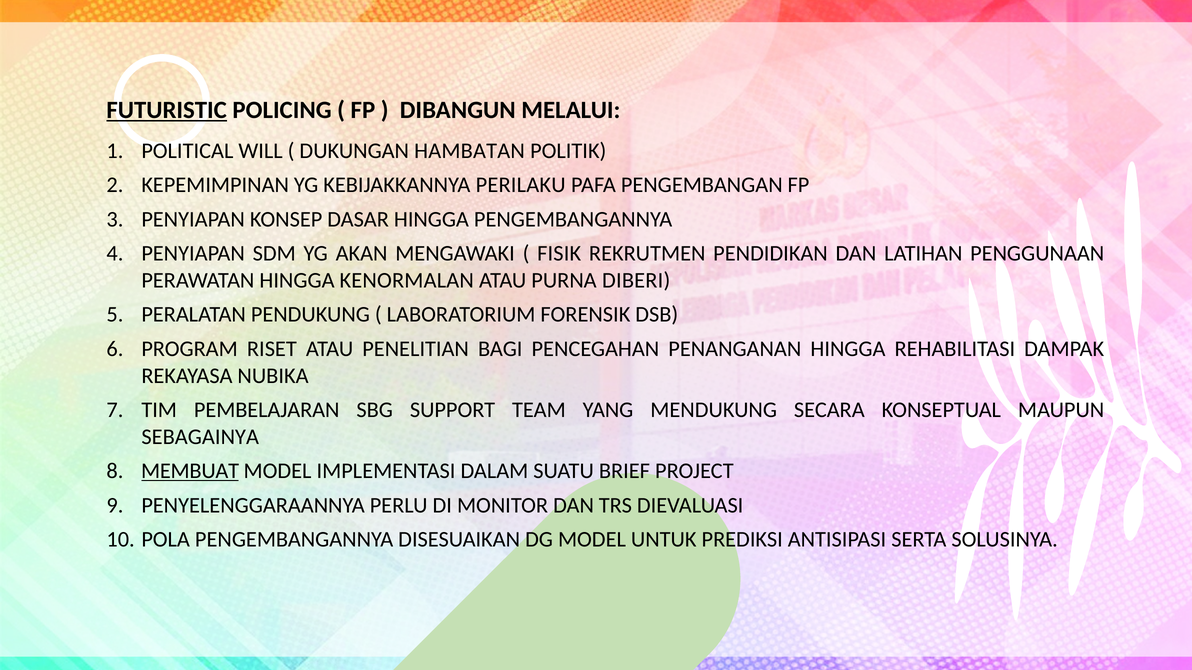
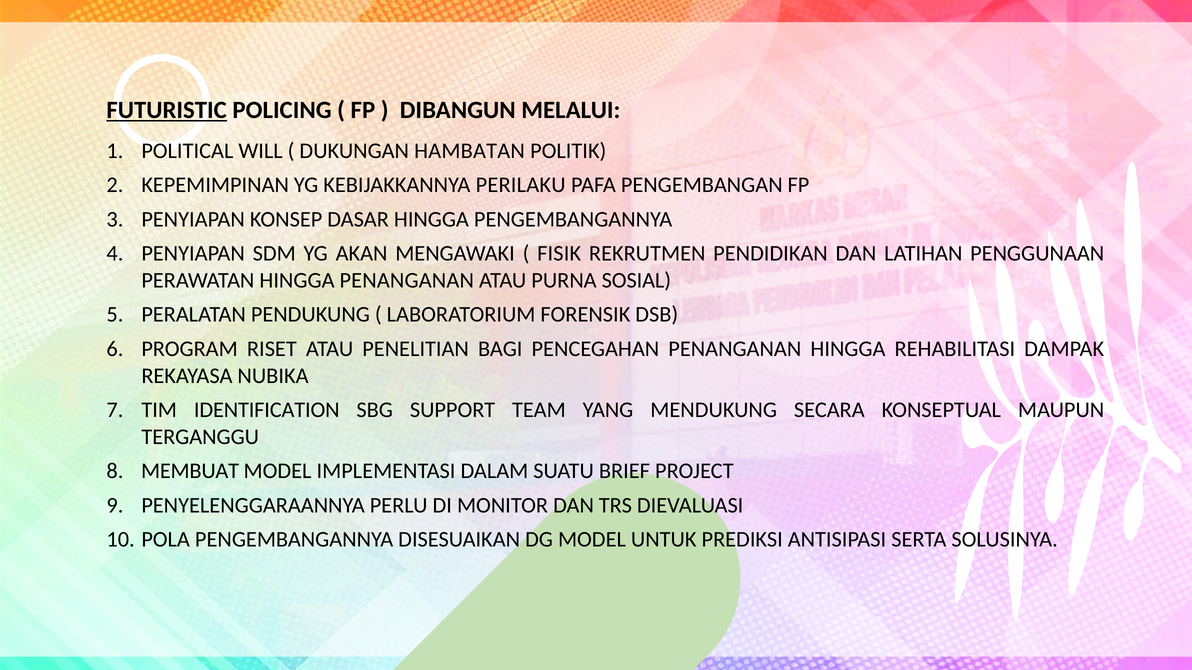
HINGGA KENORMALAN: KENORMALAN -> PENANGANAN
DIBERI: DIBERI -> SOSIAL
PEMBELAJARAN: PEMBELAJARAN -> IDENTIFICATION
SEBAGAINYA: SEBAGAINYA -> TERGANGGU
MEMBUAT underline: present -> none
